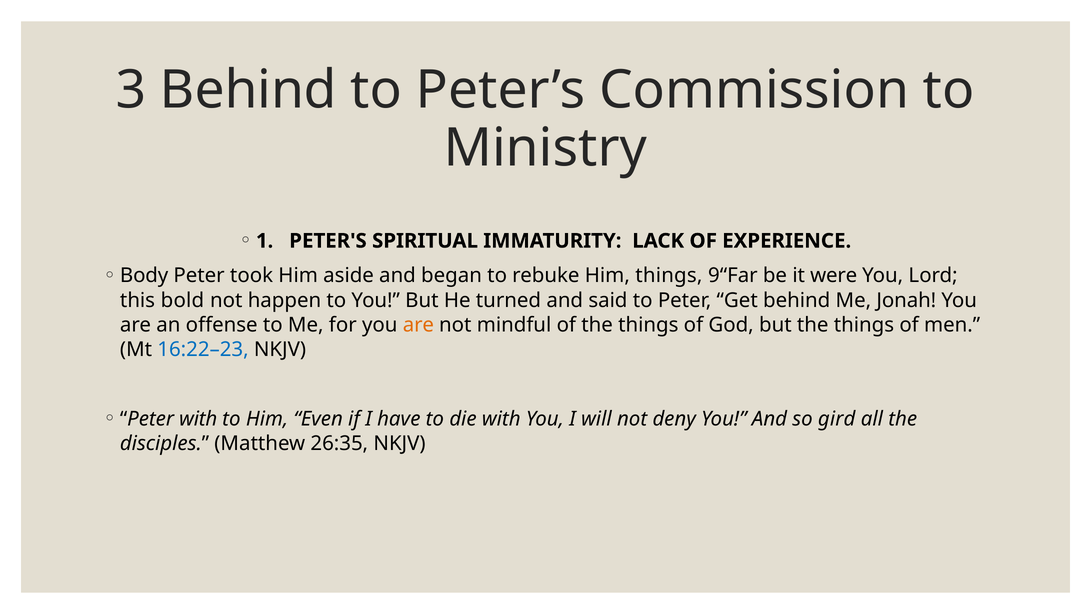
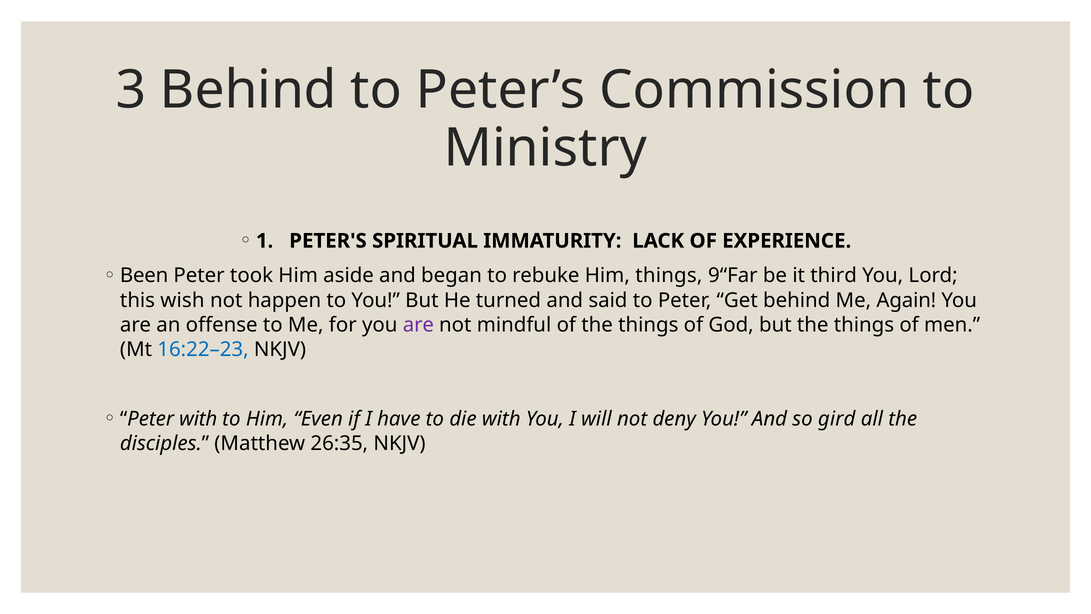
Body: Body -> Been
were: were -> third
bold: bold -> wish
Jonah: Jonah -> Again
are at (418, 325) colour: orange -> purple
